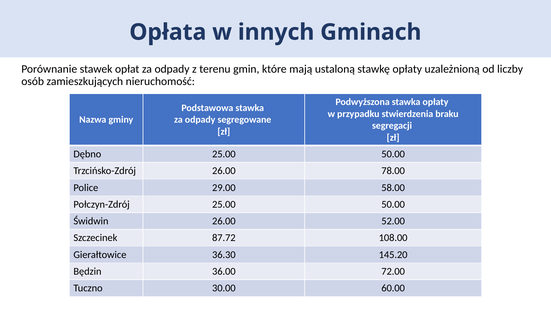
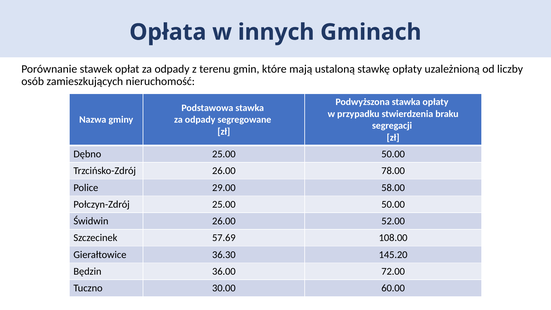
87.72: 87.72 -> 57.69
